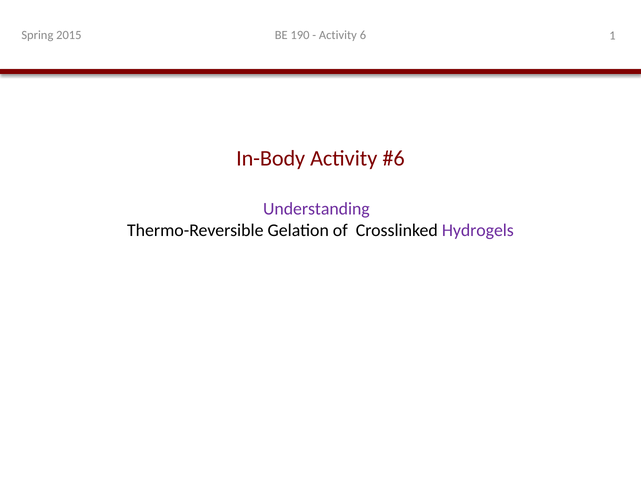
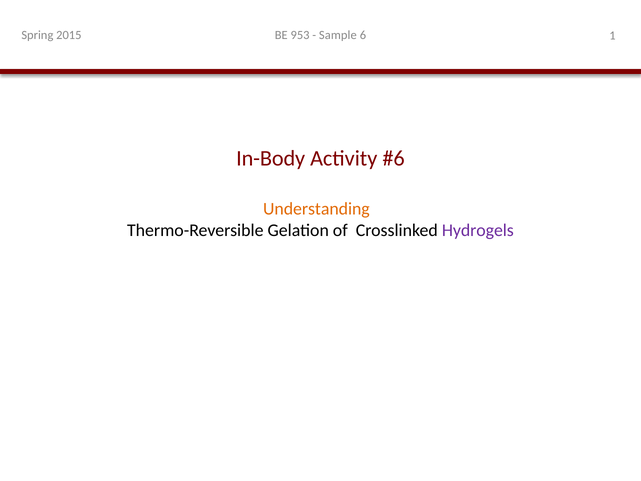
190: 190 -> 953
Activity at (338, 35): Activity -> Sample
Understanding colour: purple -> orange
